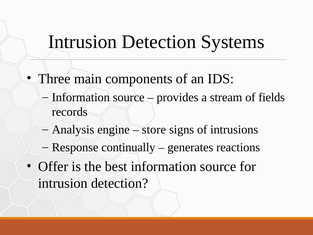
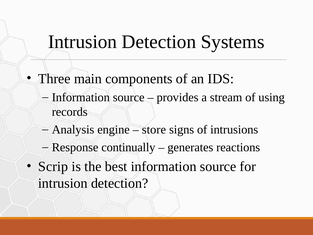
fields: fields -> using
Offer: Offer -> Scrip
